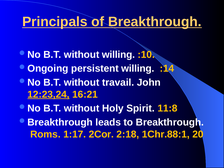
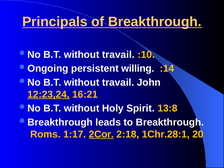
willing at (118, 55): willing -> travail
11:8: 11:8 -> 13:8
2Cor underline: none -> present
1Chr.88:1: 1Chr.88:1 -> 1Chr.28:1
